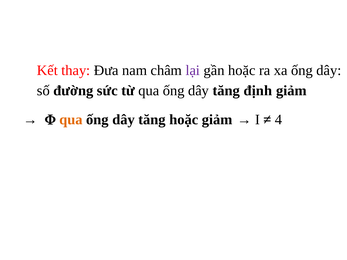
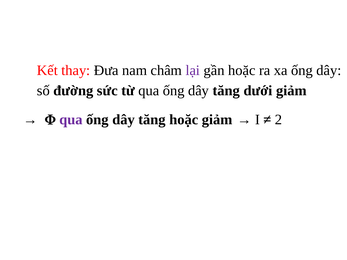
định: định -> dưới
qua at (71, 120) colour: orange -> purple
4: 4 -> 2
